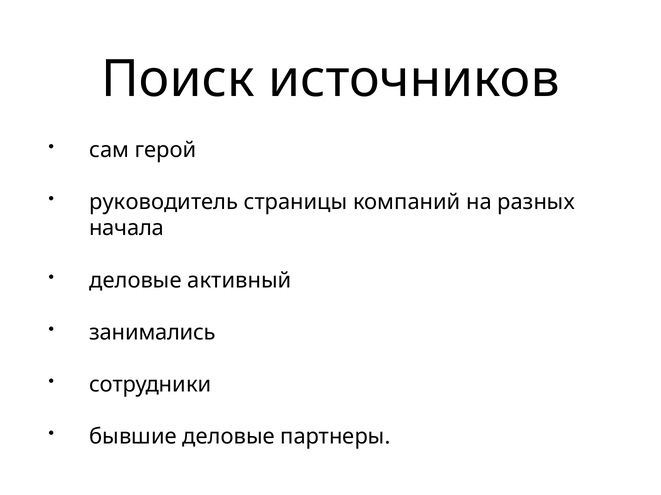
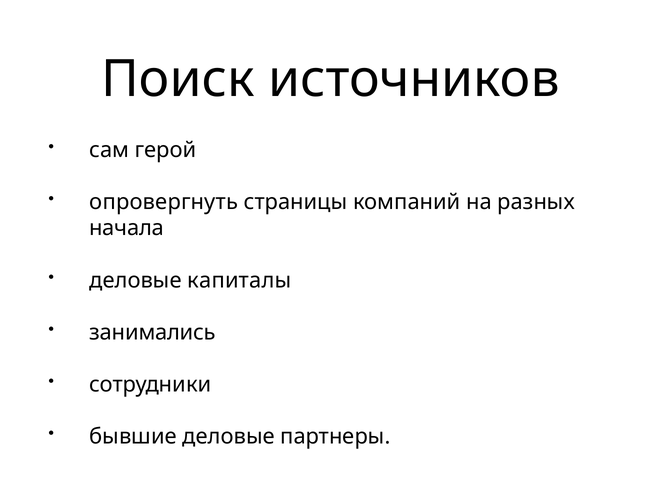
руководитель: руководитель -> опровергнуть
активный: активный -> капиталы
